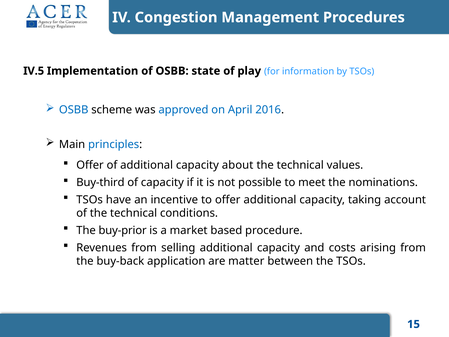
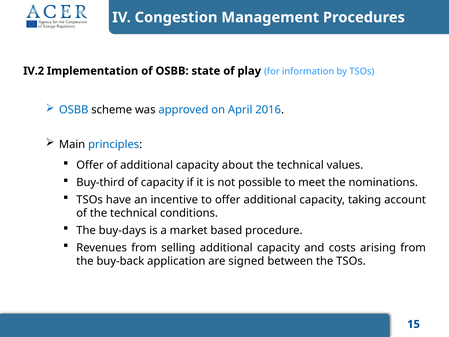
IV.5: IV.5 -> IV.2
buy-prior: buy-prior -> buy-days
matter: matter -> signed
